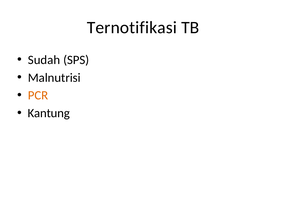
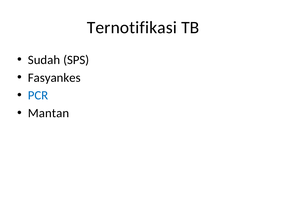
Malnutrisi: Malnutrisi -> Fasyankes
PCR colour: orange -> blue
Kantung: Kantung -> Mantan
